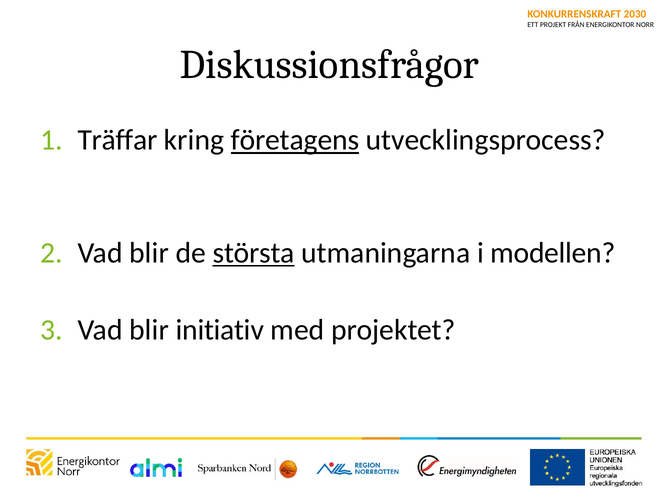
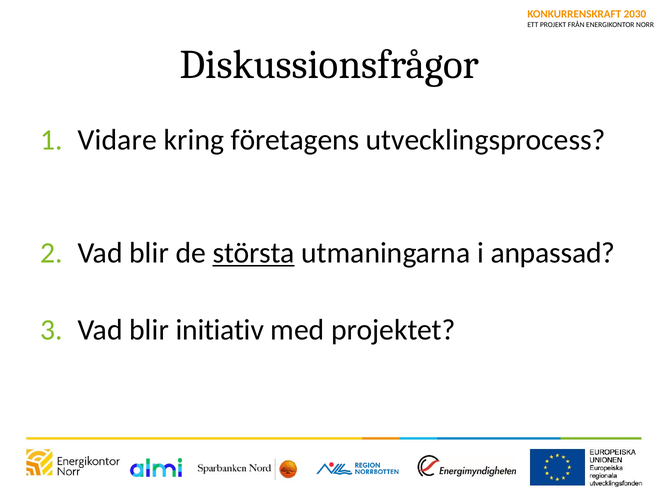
Träffar: Träffar -> Vidare
företagens underline: present -> none
modellen: modellen -> anpassad
